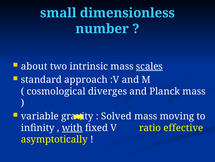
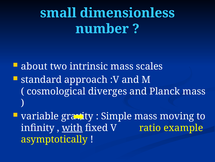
scales underline: present -> none
Solved: Solved -> Simple
effective: effective -> example
